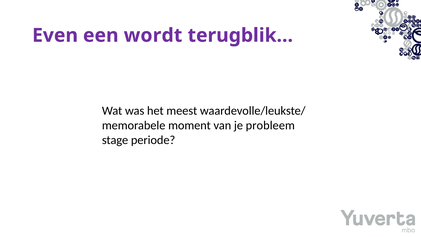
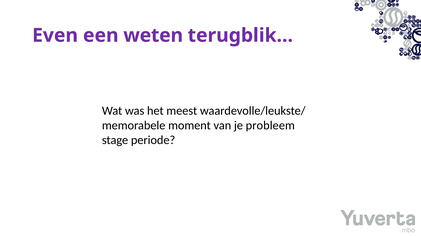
wordt: wordt -> weten
